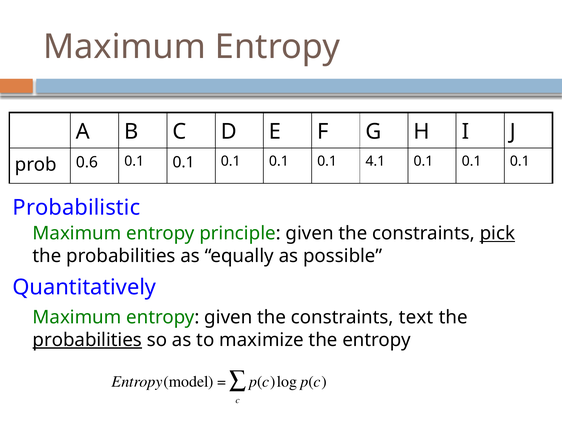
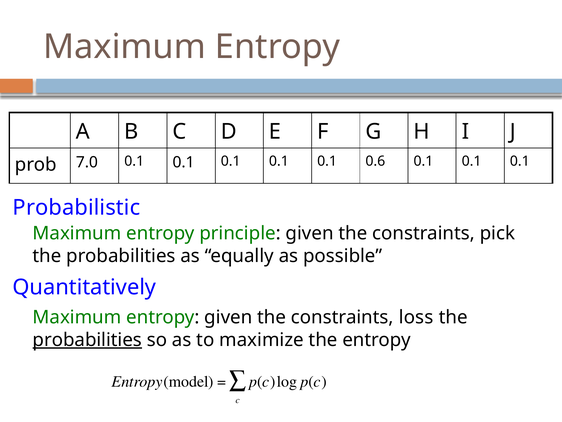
0.6: 0.6 -> 7.0
4.1: 4.1 -> 0.6
pick underline: present -> none
text: text -> loss
